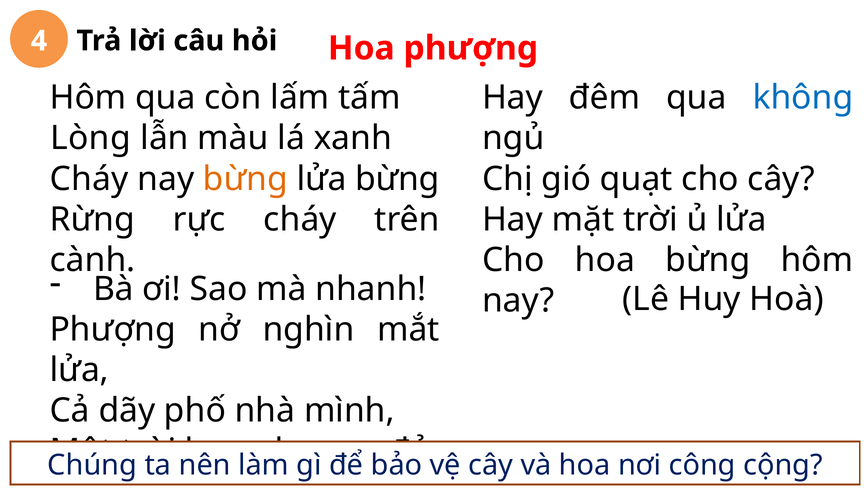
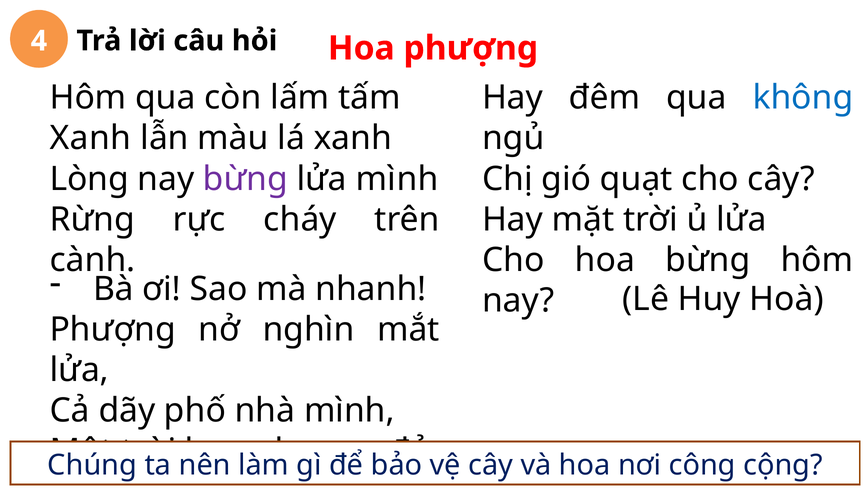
Lòng at (90, 138): Lòng -> Xanh
Cháy at (89, 179): Cháy -> Lòng
bừng at (245, 179) colour: orange -> purple
lửa bừng: bừng -> mình
